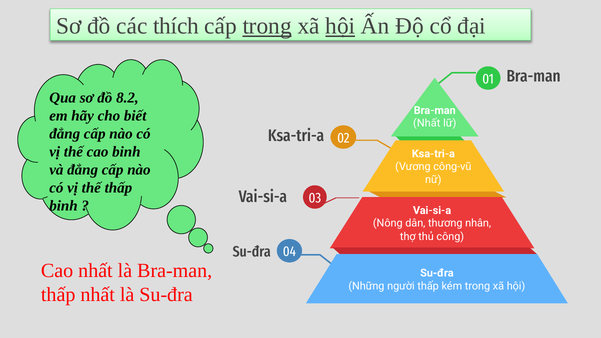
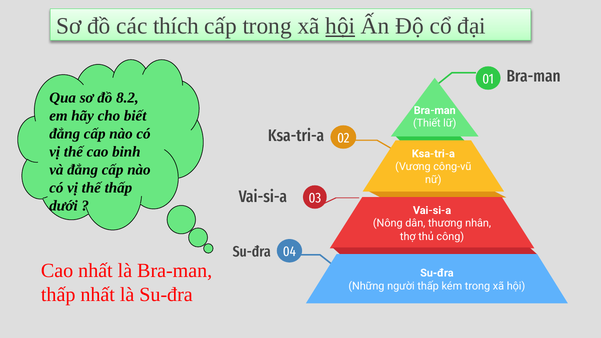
trong at (267, 26) underline: present -> none
Nhất at (427, 123): Nhất -> Thiết
binh at (63, 206): binh -> dưới
